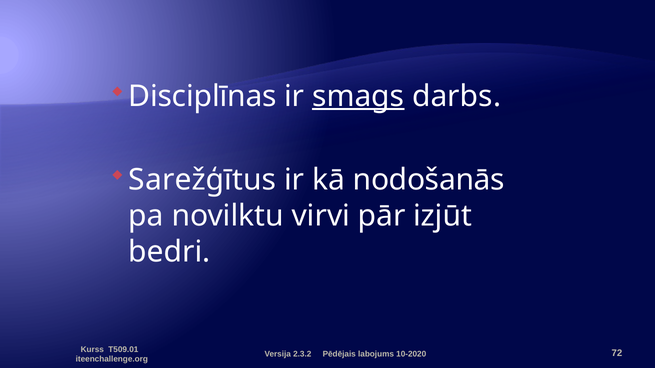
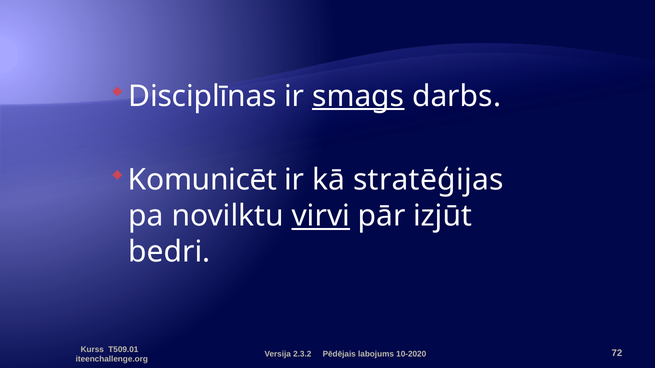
Sarežģītus: Sarežģītus -> Komunicēt
nodošanās: nodošanās -> stratēģijas
virvi underline: none -> present
